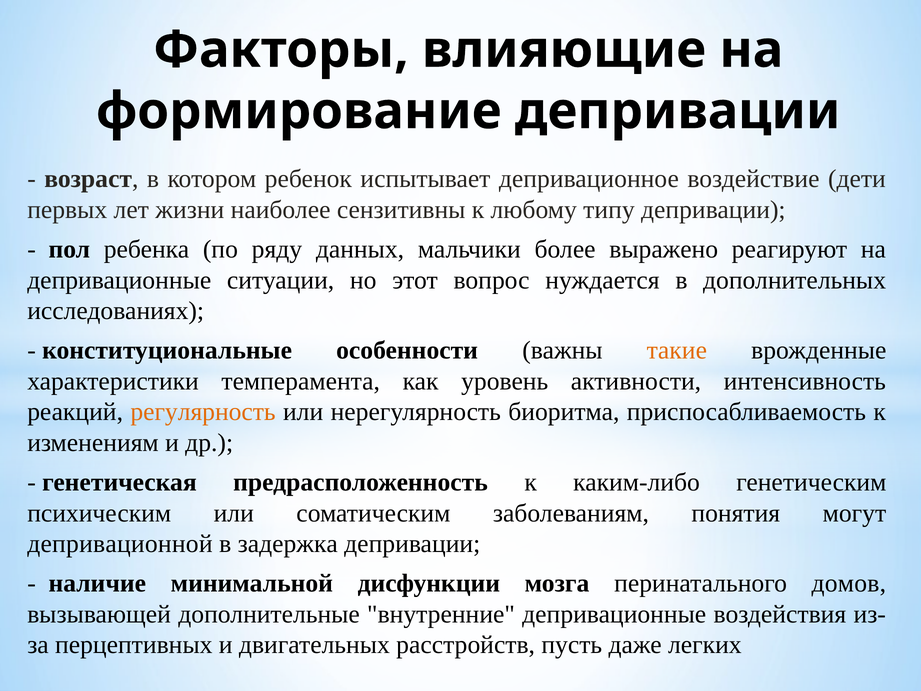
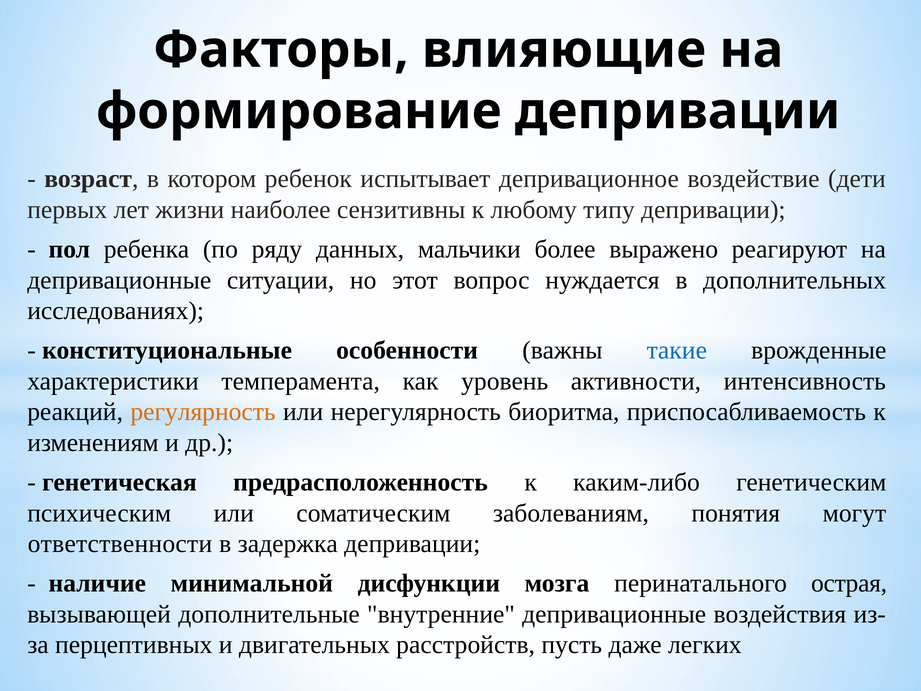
такие colour: orange -> blue
депривационной: депривационной -> ответственности
домов: домов -> острая
